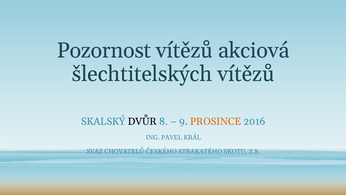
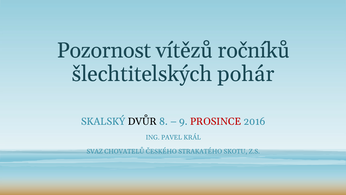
akciová: akciová -> ročníků
šlechtitelských vítězů: vítězů -> pohár
PROSINCE colour: orange -> red
